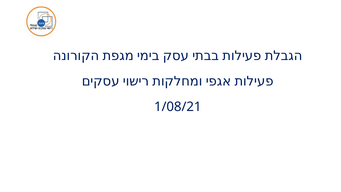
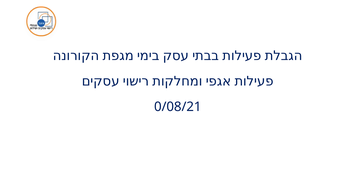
1/08/21: 1/08/21 -> 0/08/21
